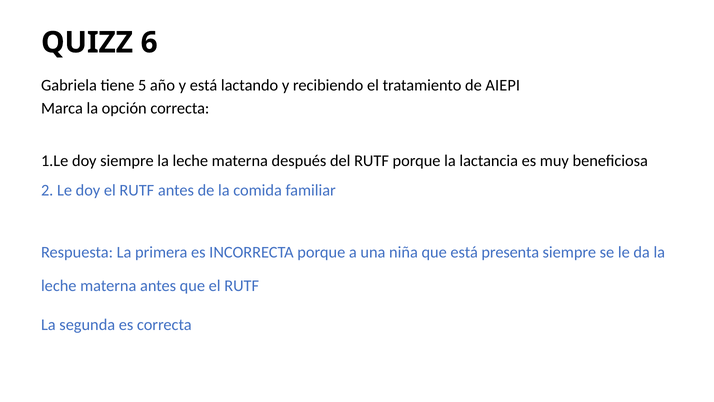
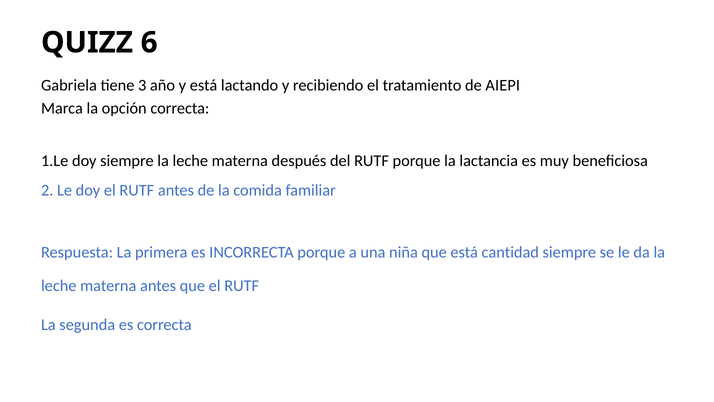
5: 5 -> 3
presenta: presenta -> cantidad
